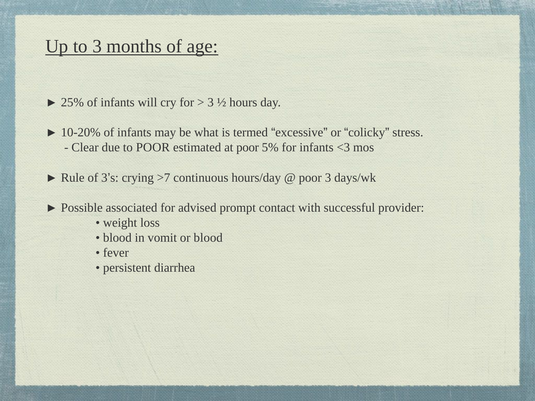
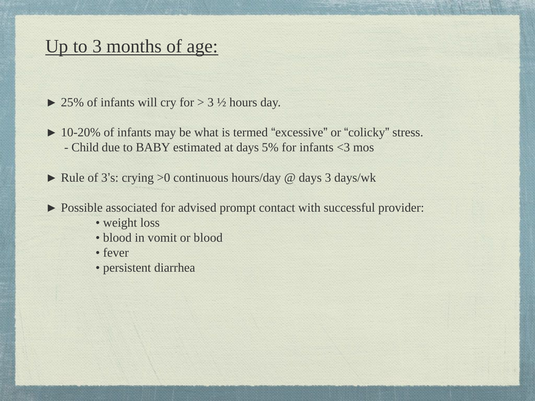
Clear: Clear -> Child
to POOR: POOR -> BABY
at poor: poor -> days
>7: >7 -> >0
poor at (310, 178): poor -> days
